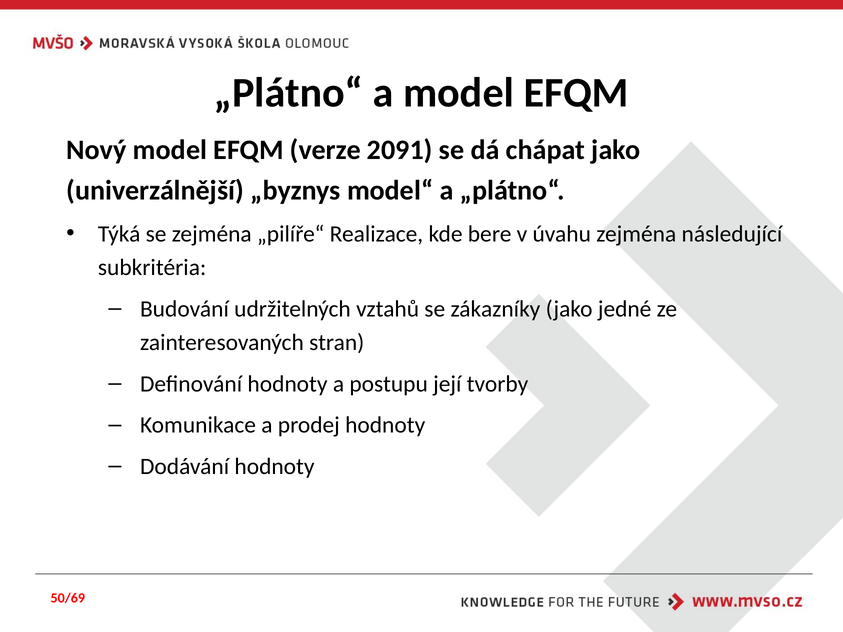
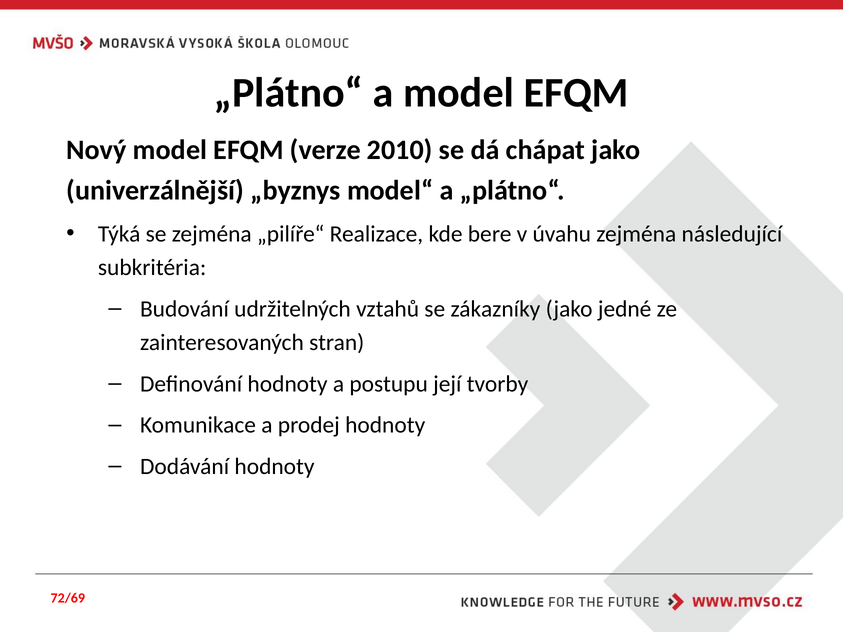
2091: 2091 -> 2010
50/69: 50/69 -> 72/69
